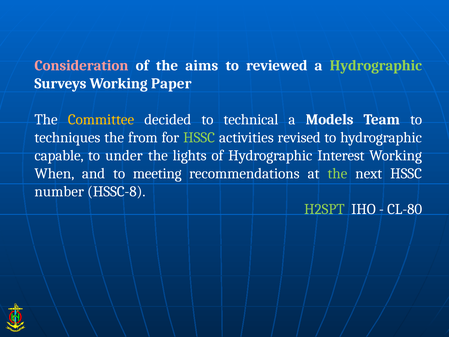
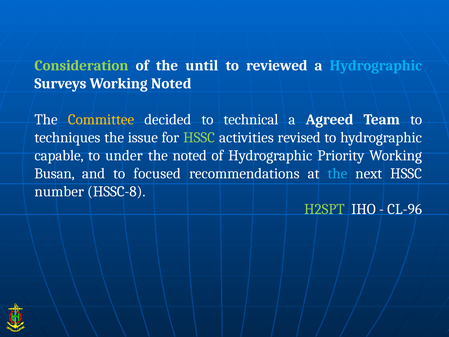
Consideration colour: pink -> light green
aims: aims -> until
Hydrographic at (376, 66) colour: light green -> light blue
Working Paper: Paper -> Noted
Models: Models -> Agreed
from: from -> issue
the lights: lights -> noted
Interest: Interest -> Priority
When: When -> Busan
meeting: meeting -> focused
the at (337, 173) colour: light green -> light blue
CL-80: CL-80 -> CL-96
